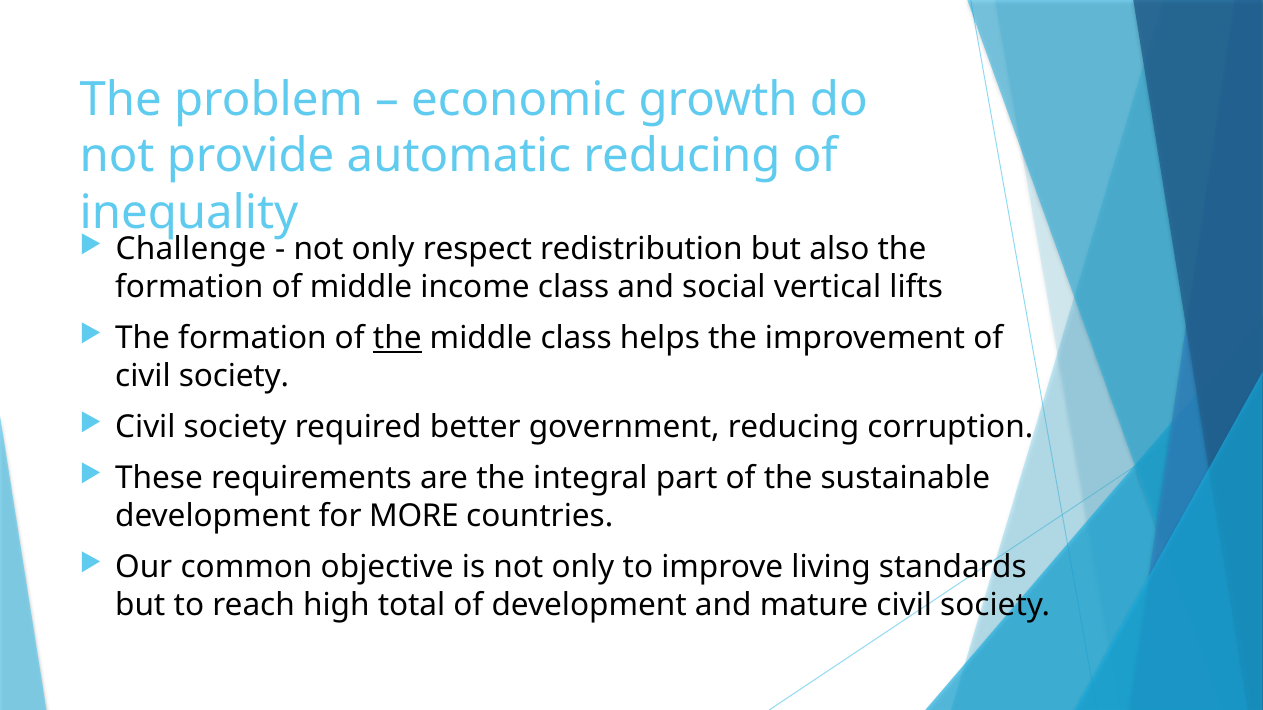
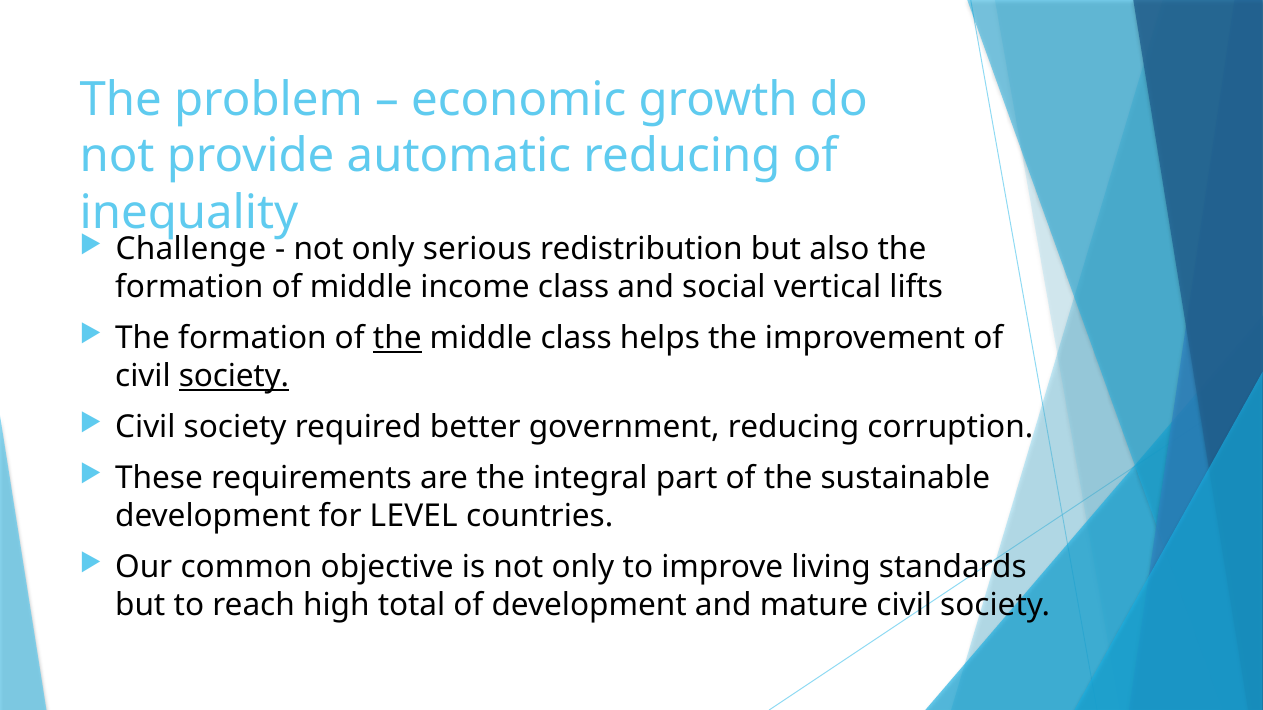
respect: respect -> serious
society at (234, 377) underline: none -> present
MORE: MORE -> LEVEL
